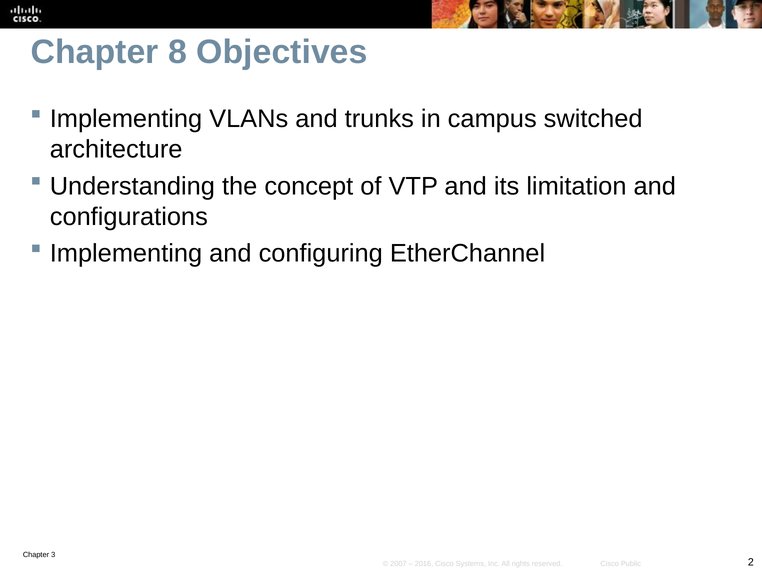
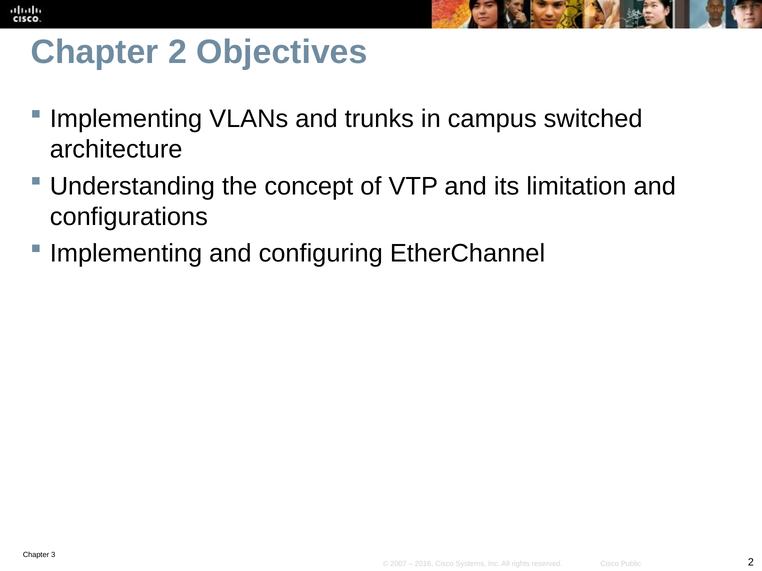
Chapter 8: 8 -> 2
